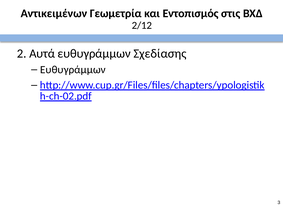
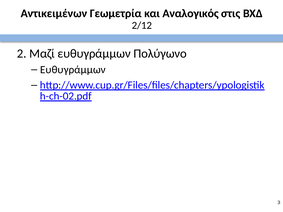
Εντοπισμός: Εντοπισμός -> Αναλογικός
Αυτά: Αυτά -> Μαζί
Σχεδίασης: Σχεδίασης -> Πολύγωνο
